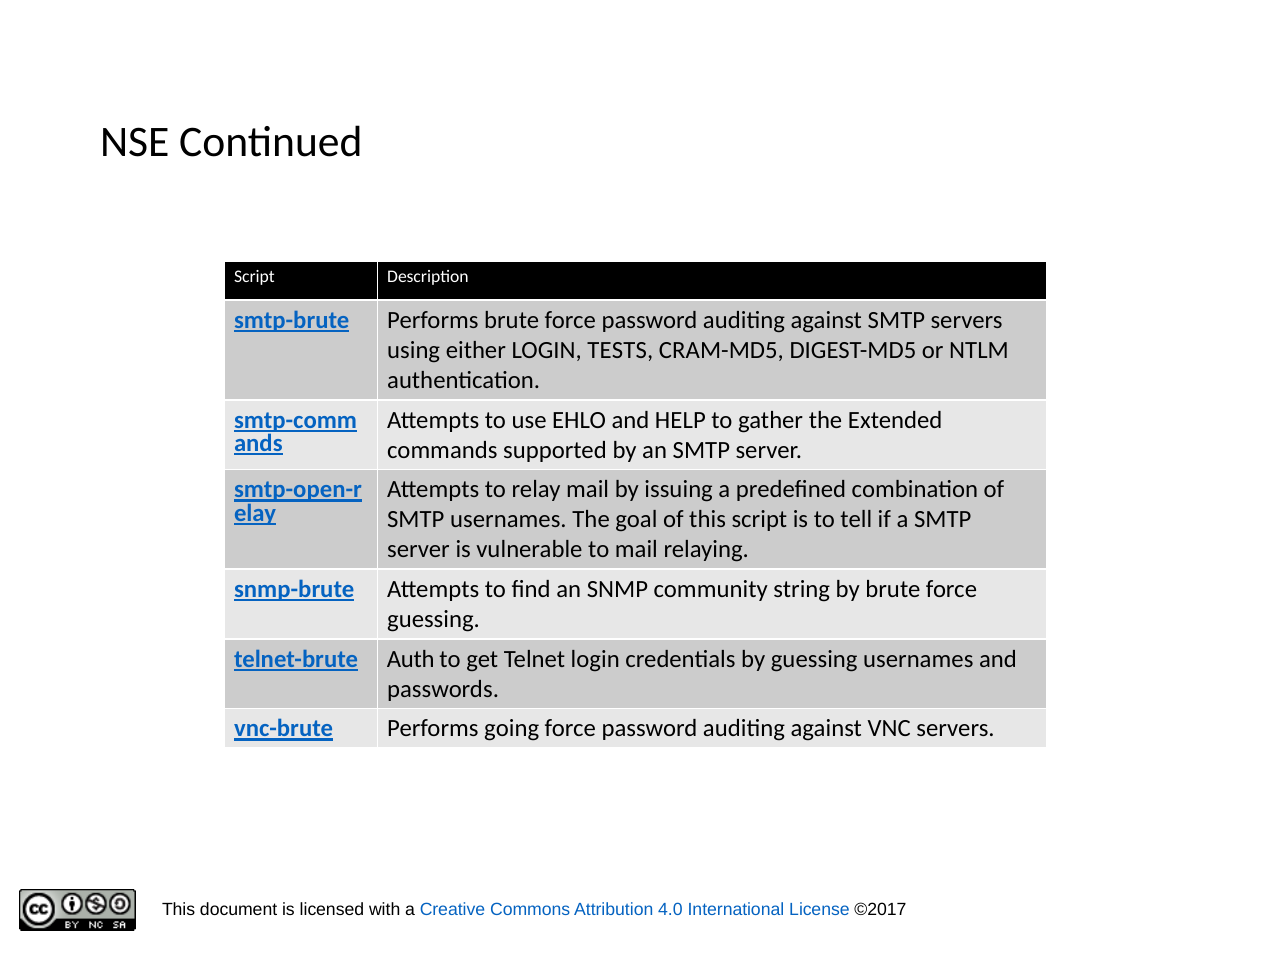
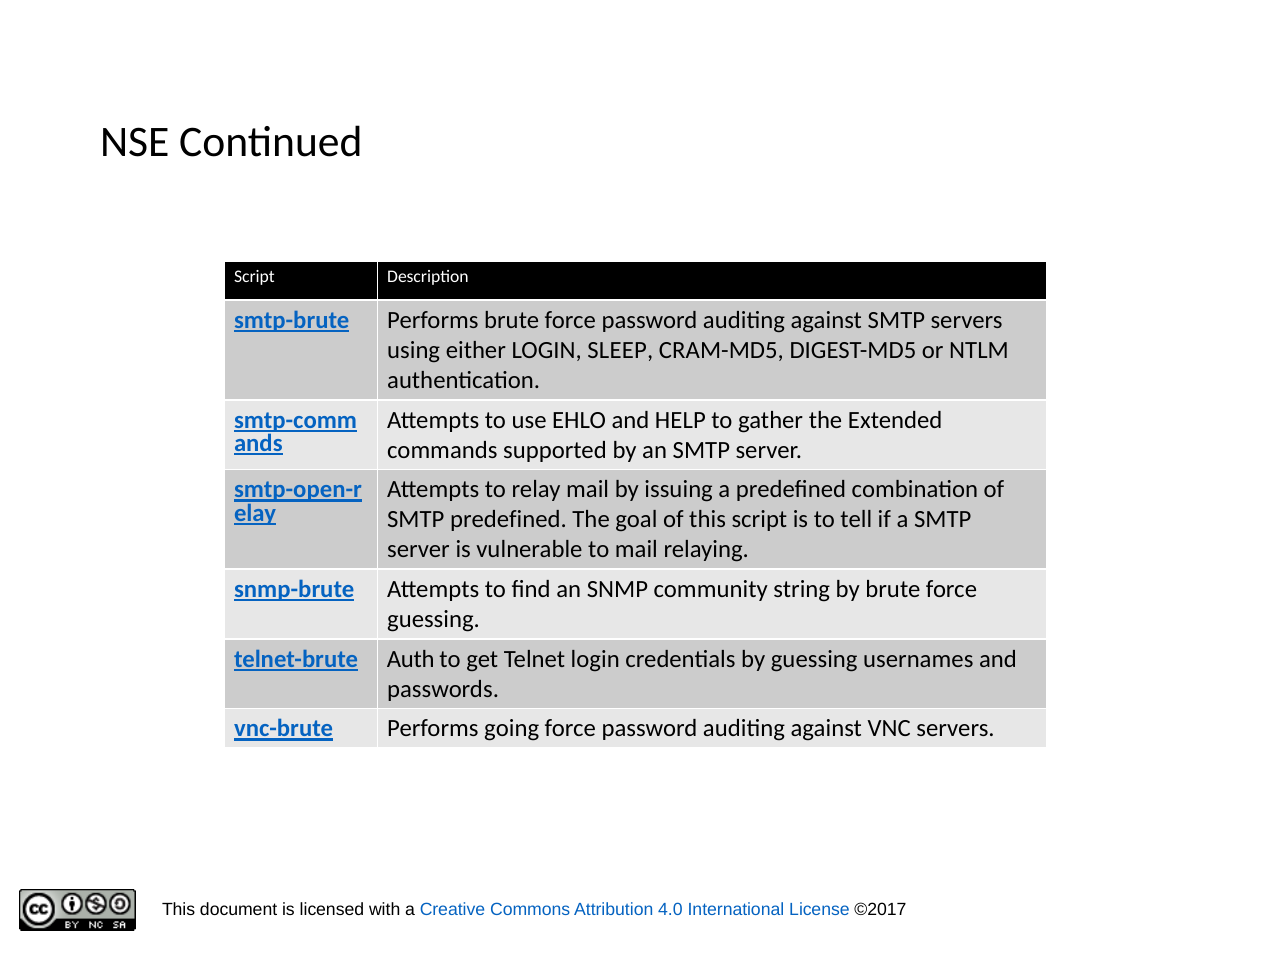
TESTS: TESTS -> SLEEP
SMTP usernames: usernames -> predefined
